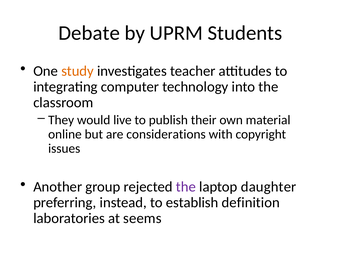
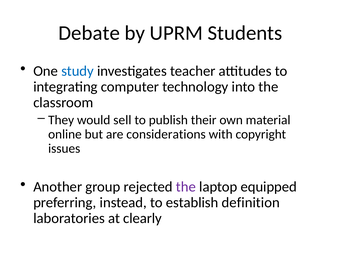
study colour: orange -> blue
live: live -> sell
daughter: daughter -> equipped
seems: seems -> clearly
